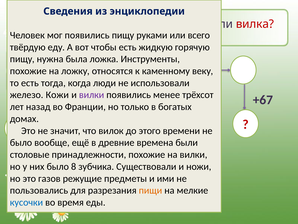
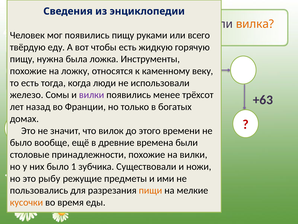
вилка at (255, 24) colour: red -> orange
Кожи: Кожи -> Сомы
+67: +67 -> +63
8: 8 -> 1
газов: газов -> рыбу
кусочки colour: blue -> orange
